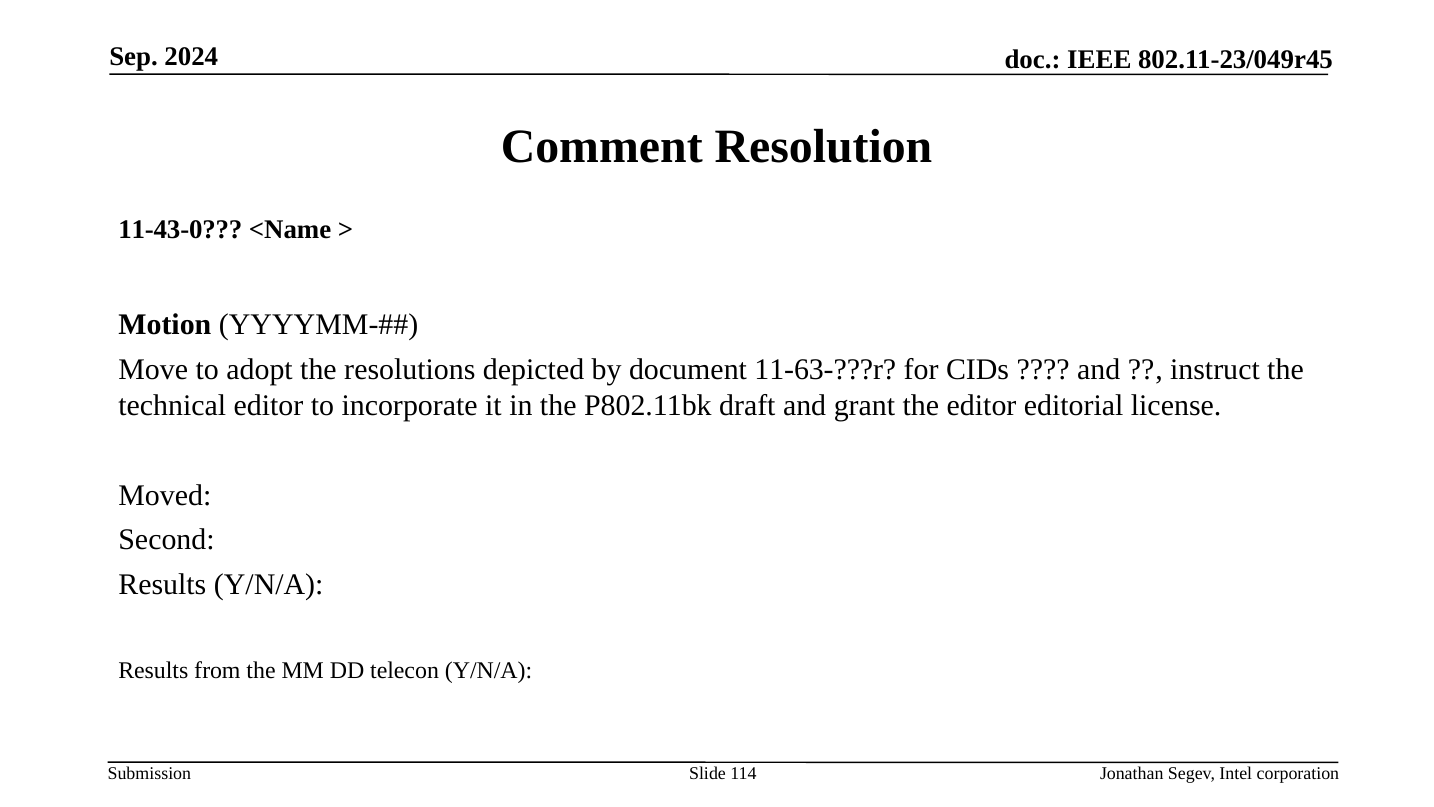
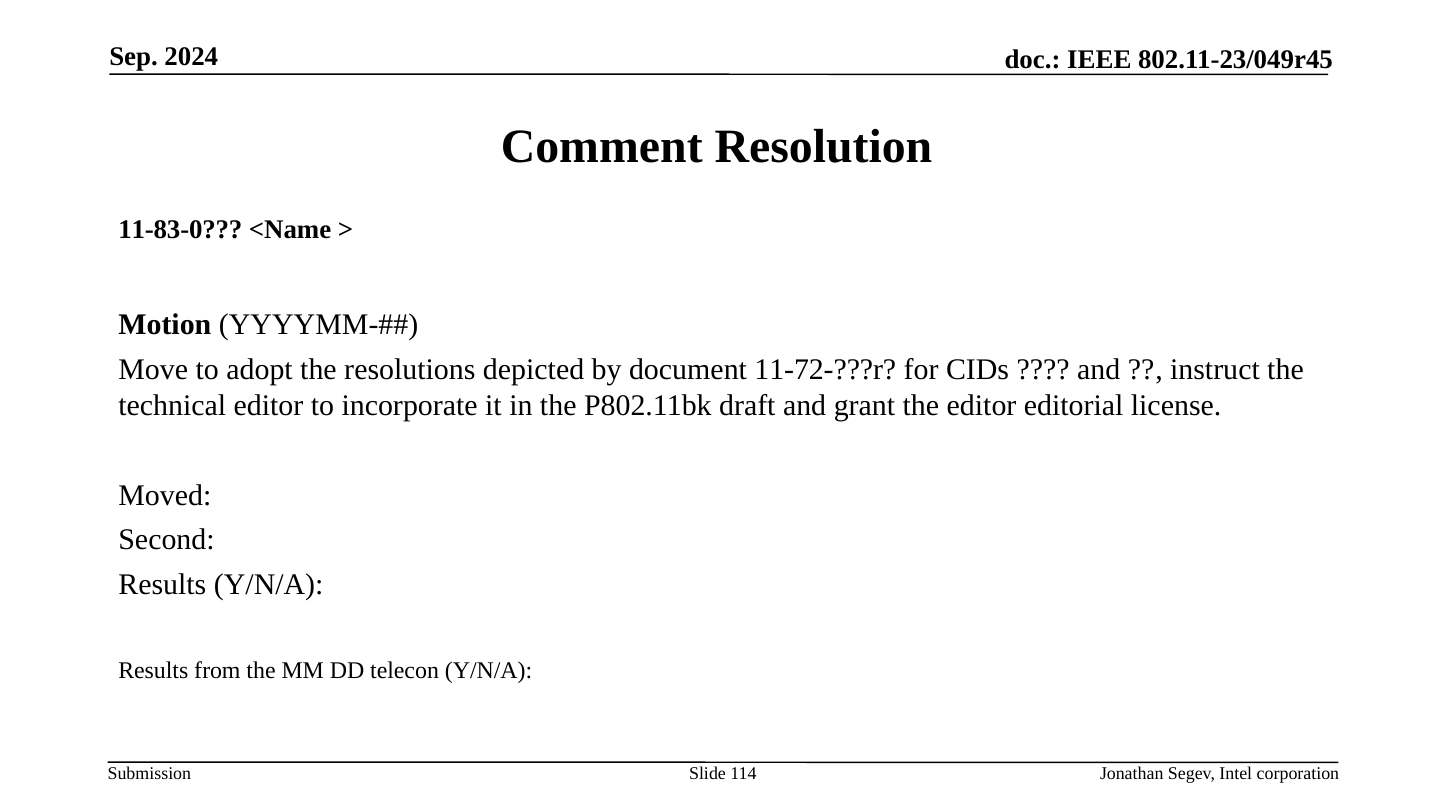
11-43-0: 11-43-0 -> 11-83-0
11-63-???r: 11-63-???r -> 11-72-???r
